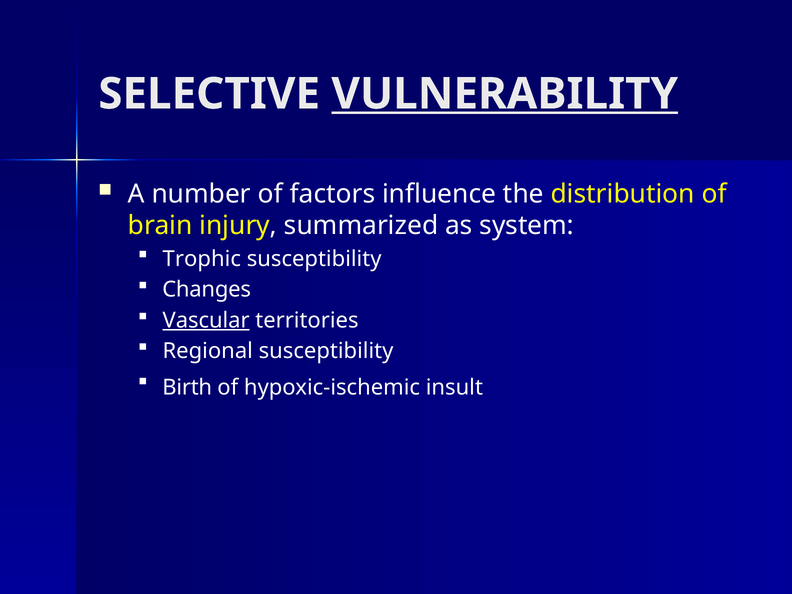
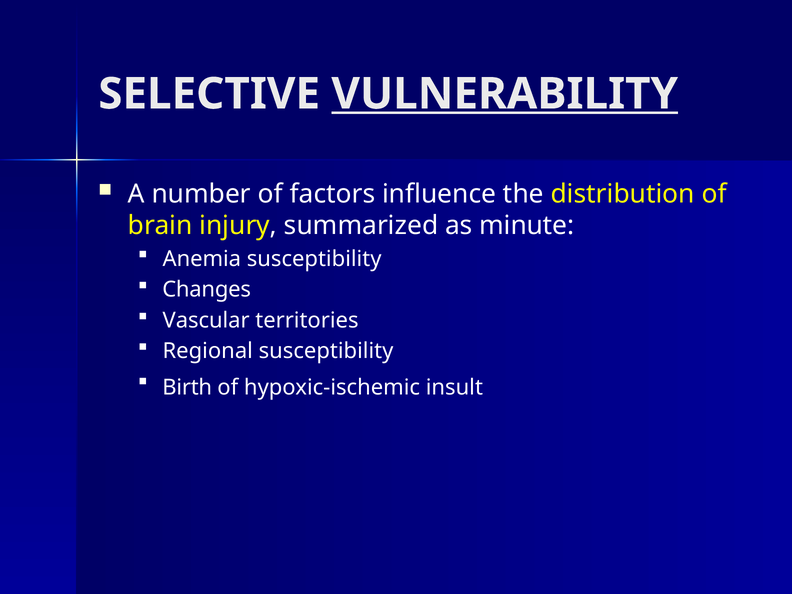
system: system -> minute
Trophic: Trophic -> Anemia
Vascular underline: present -> none
